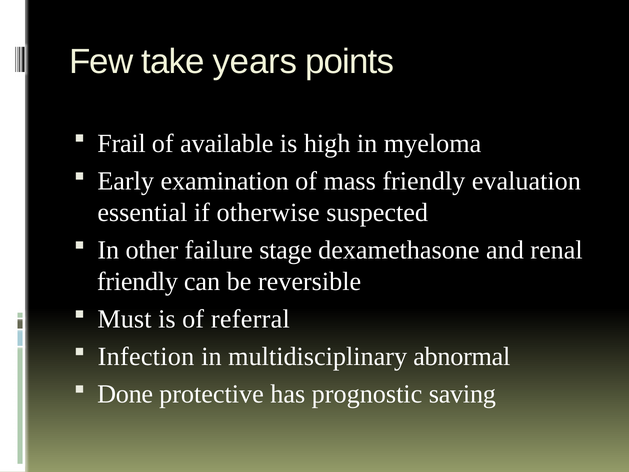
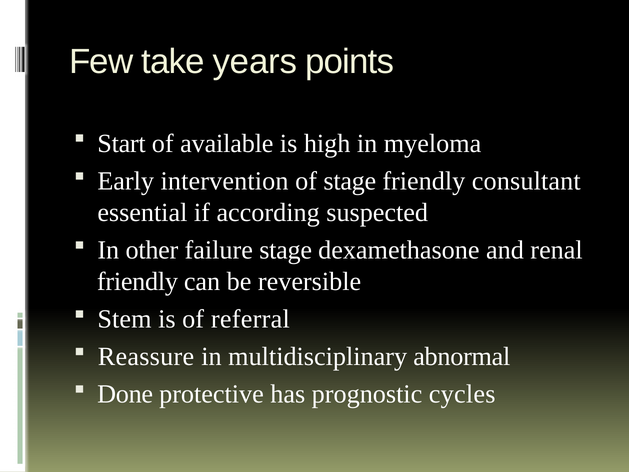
Frail: Frail -> Start
examination: examination -> intervention
of mass: mass -> stage
evaluation: evaluation -> consultant
otherwise: otherwise -> according
Must: Must -> Stem
Infection: Infection -> Reassure
saving: saving -> cycles
